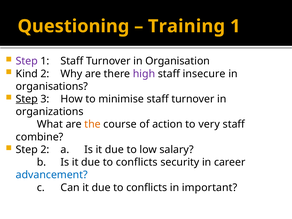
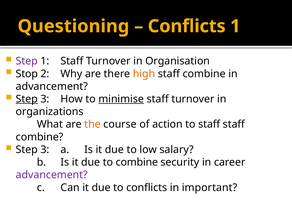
Training at (186, 26): Training -> Conflicts
Kind: Kind -> Stop
high colour: purple -> orange
insecure at (204, 74): insecure -> combine
organisations at (52, 86): organisations -> advancement
minimise underline: none -> present
to very: very -> staff
2 at (45, 150): 2 -> 3
conflicts at (137, 162): conflicts -> combine
advancement at (52, 175) colour: blue -> purple
